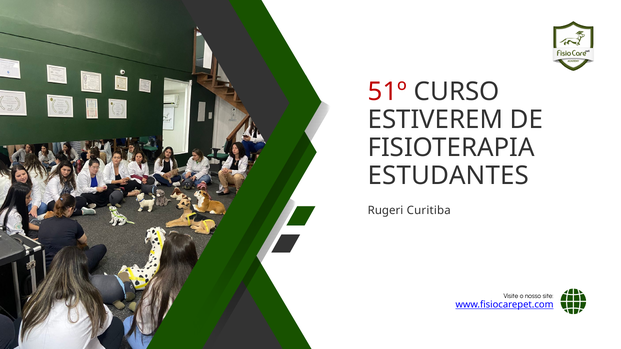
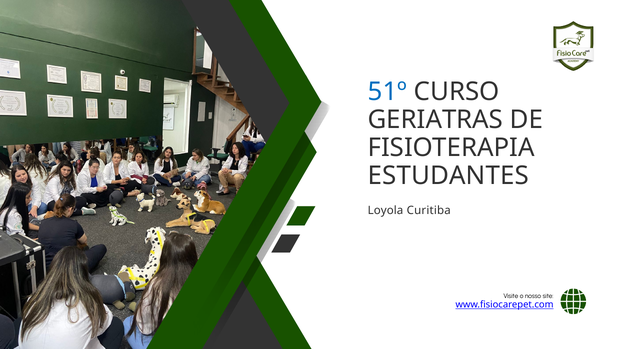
51º colour: red -> blue
ESTIVEREM: ESTIVEREM -> GERIATRAS
Rugeri: Rugeri -> Loyola
